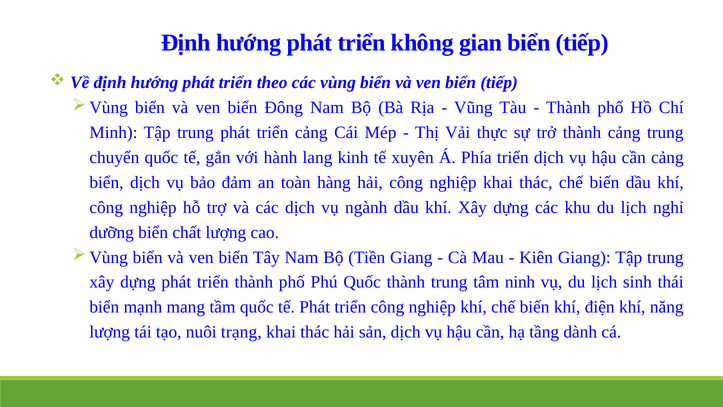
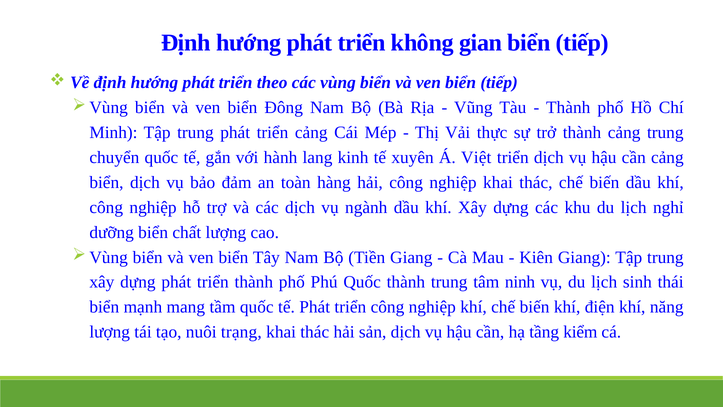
Phía: Phía -> Việt
dành: dành -> kiểm
